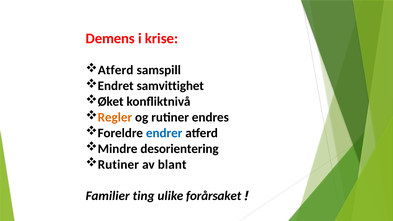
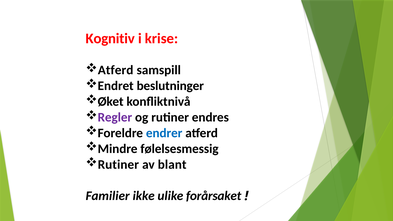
Demens: Demens -> Kognitiv
samvittighet: samvittighet -> beslutninger
Regler colour: orange -> purple
desorientering: desorientering -> følelsesmessig
ting: ting -> ikke
